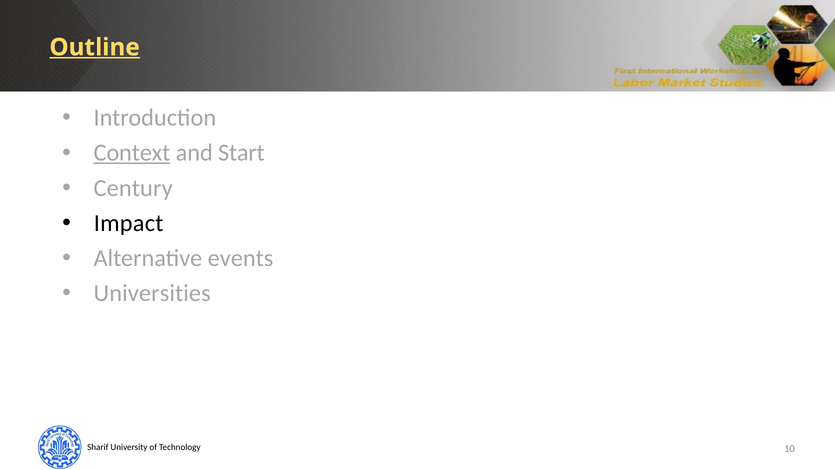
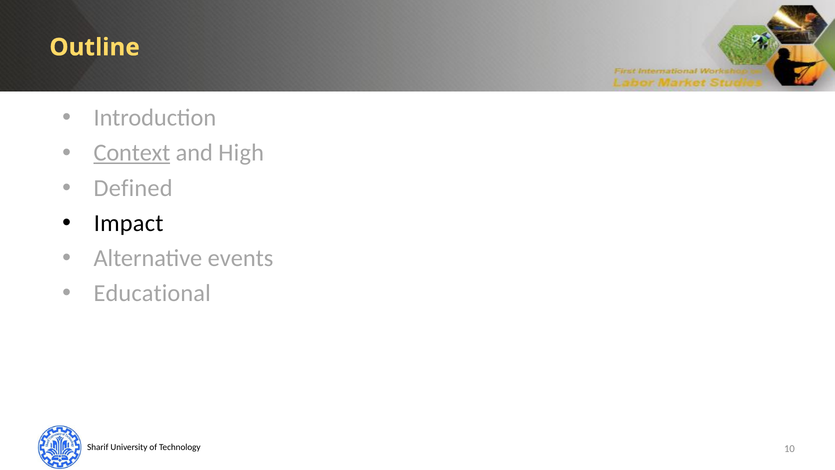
Outline underline: present -> none
Start: Start -> High
Century: Century -> Defined
Universities: Universities -> Educational
